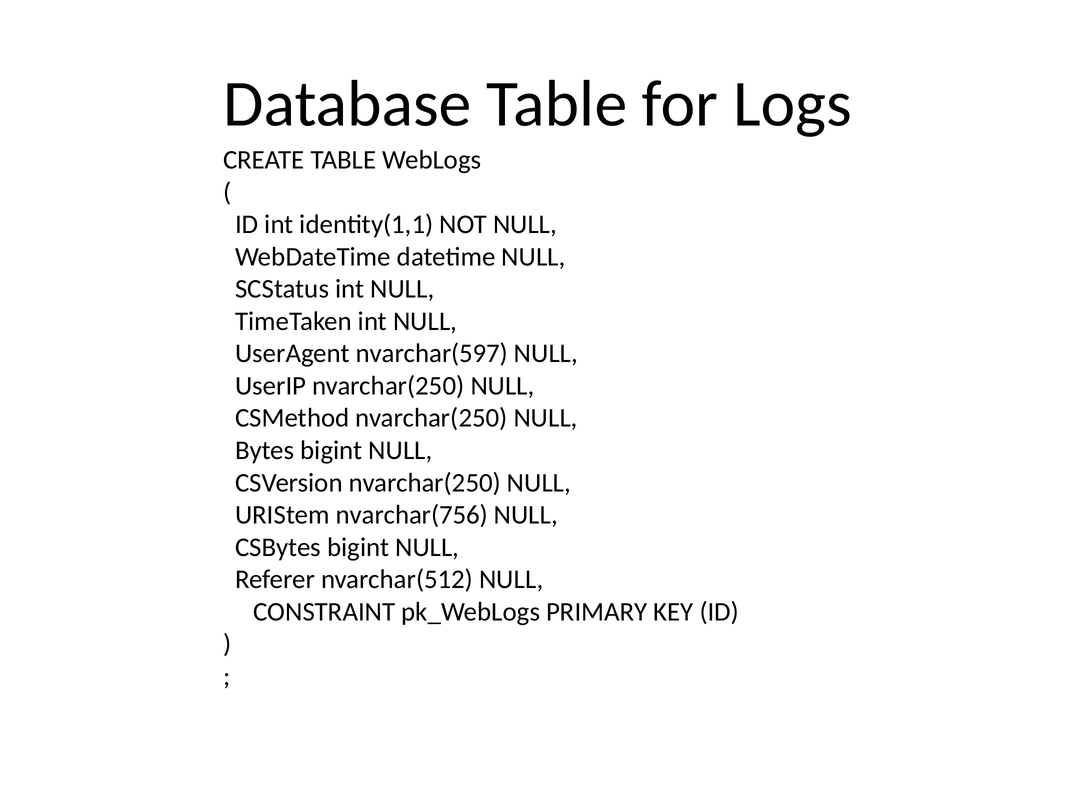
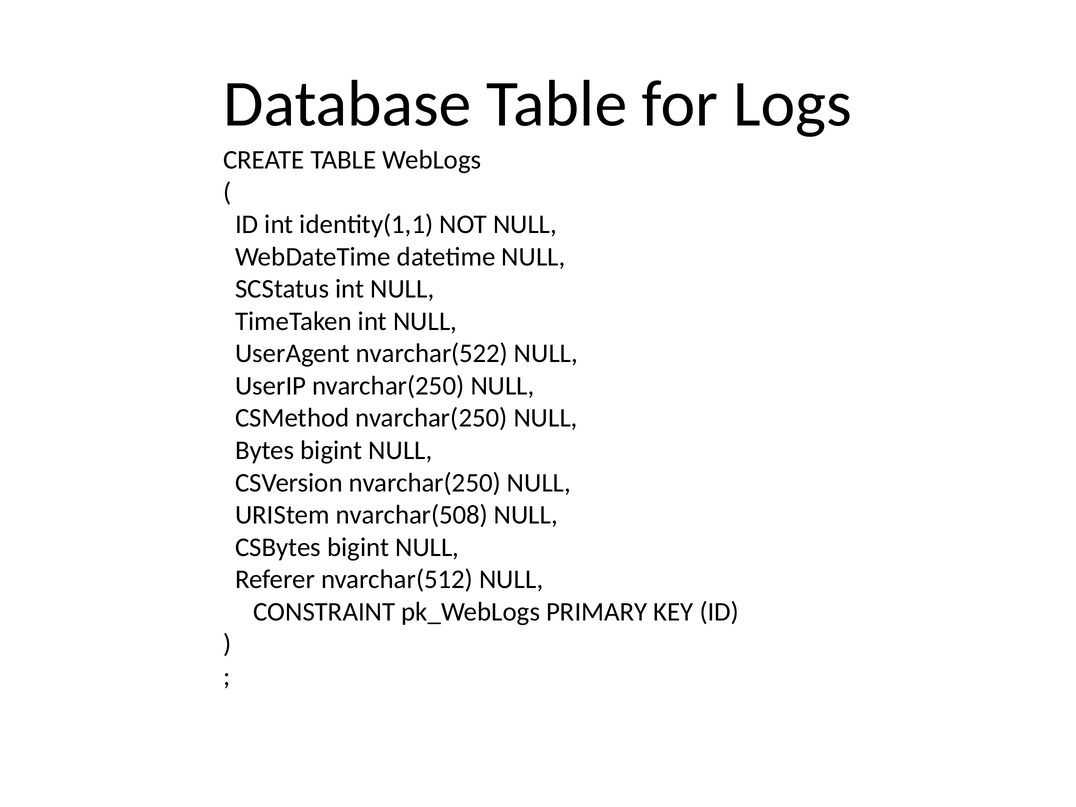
nvarchar(597: nvarchar(597 -> nvarchar(522
nvarchar(756: nvarchar(756 -> nvarchar(508
